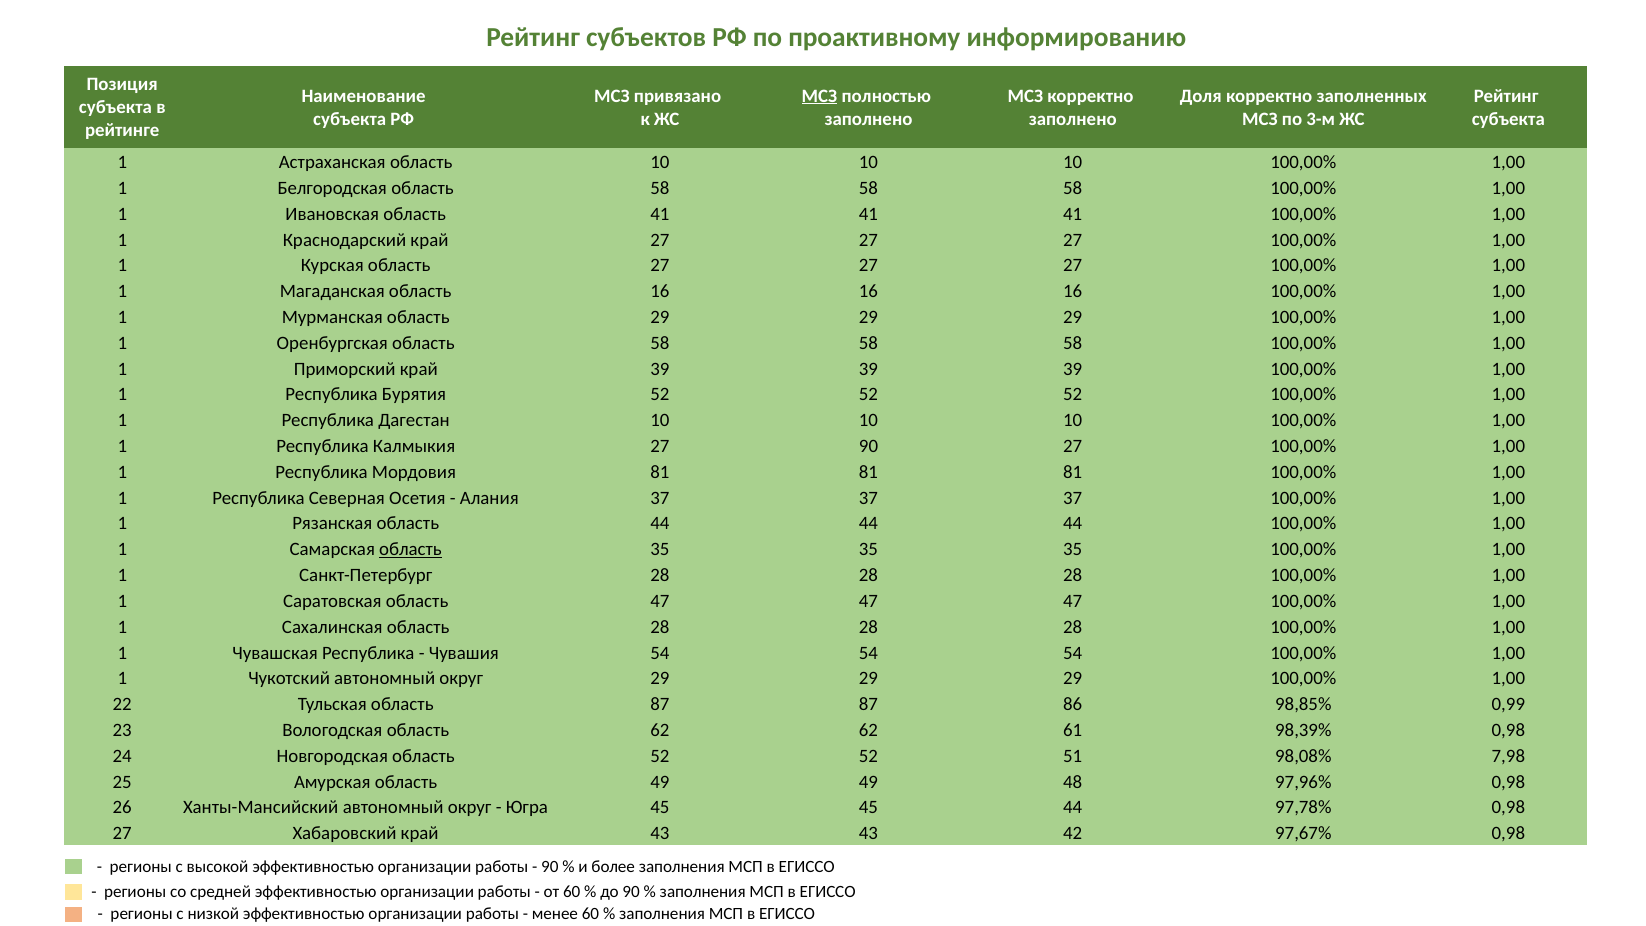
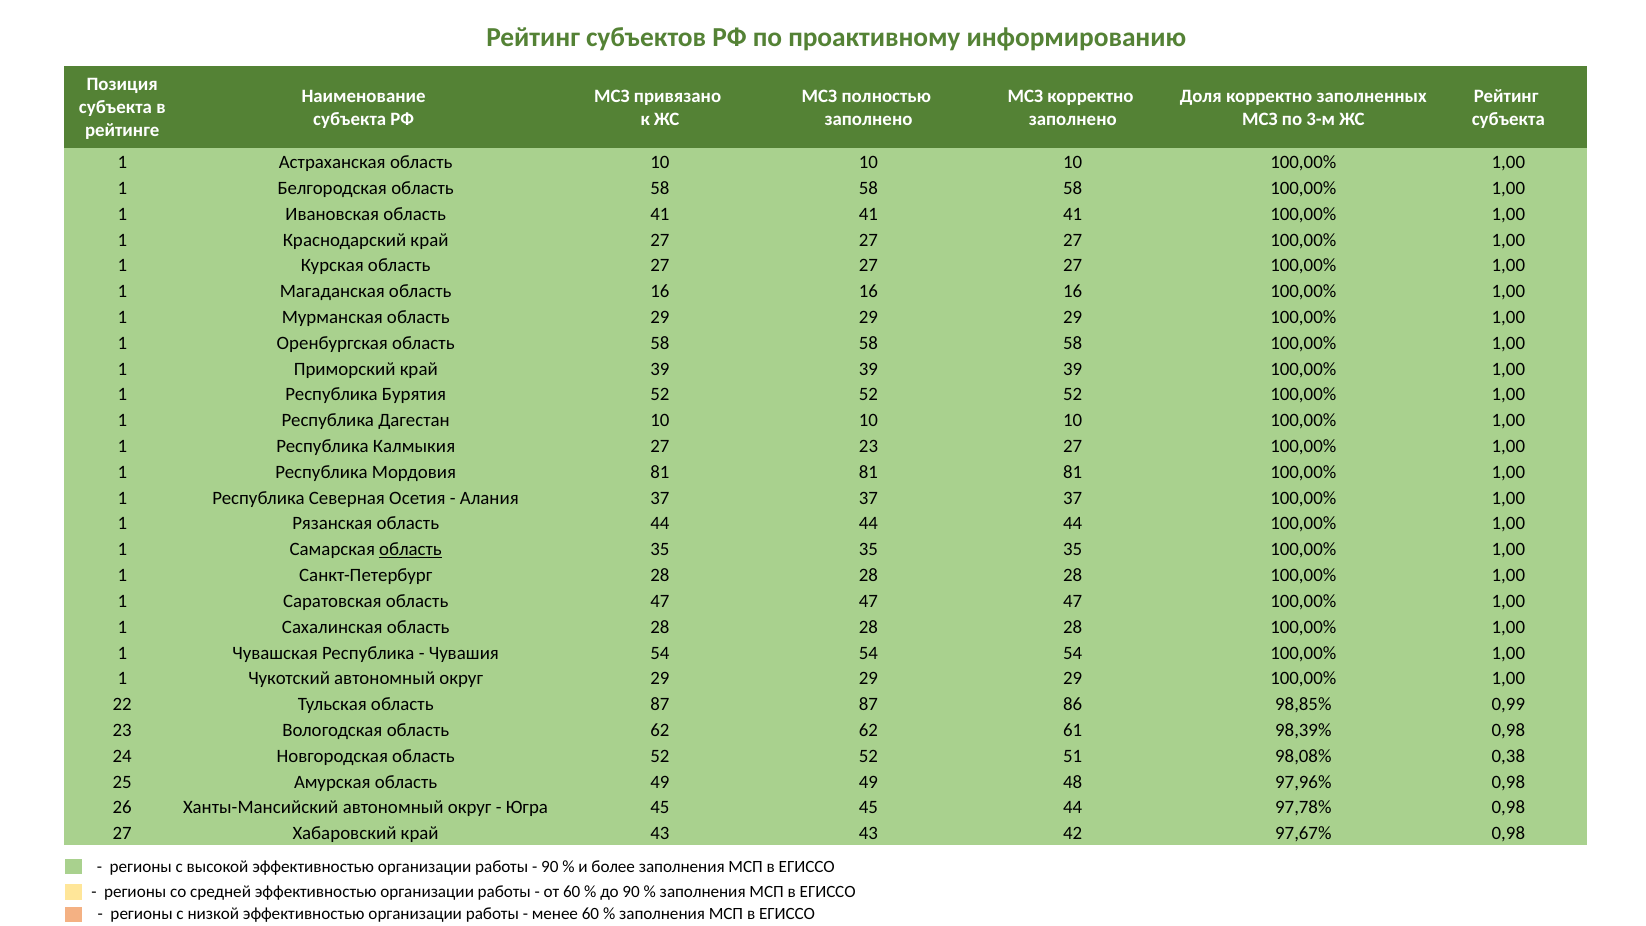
МСЗ at (819, 96) underline: present -> none
27 90: 90 -> 23
7,98: 7,98 -> 0,38
